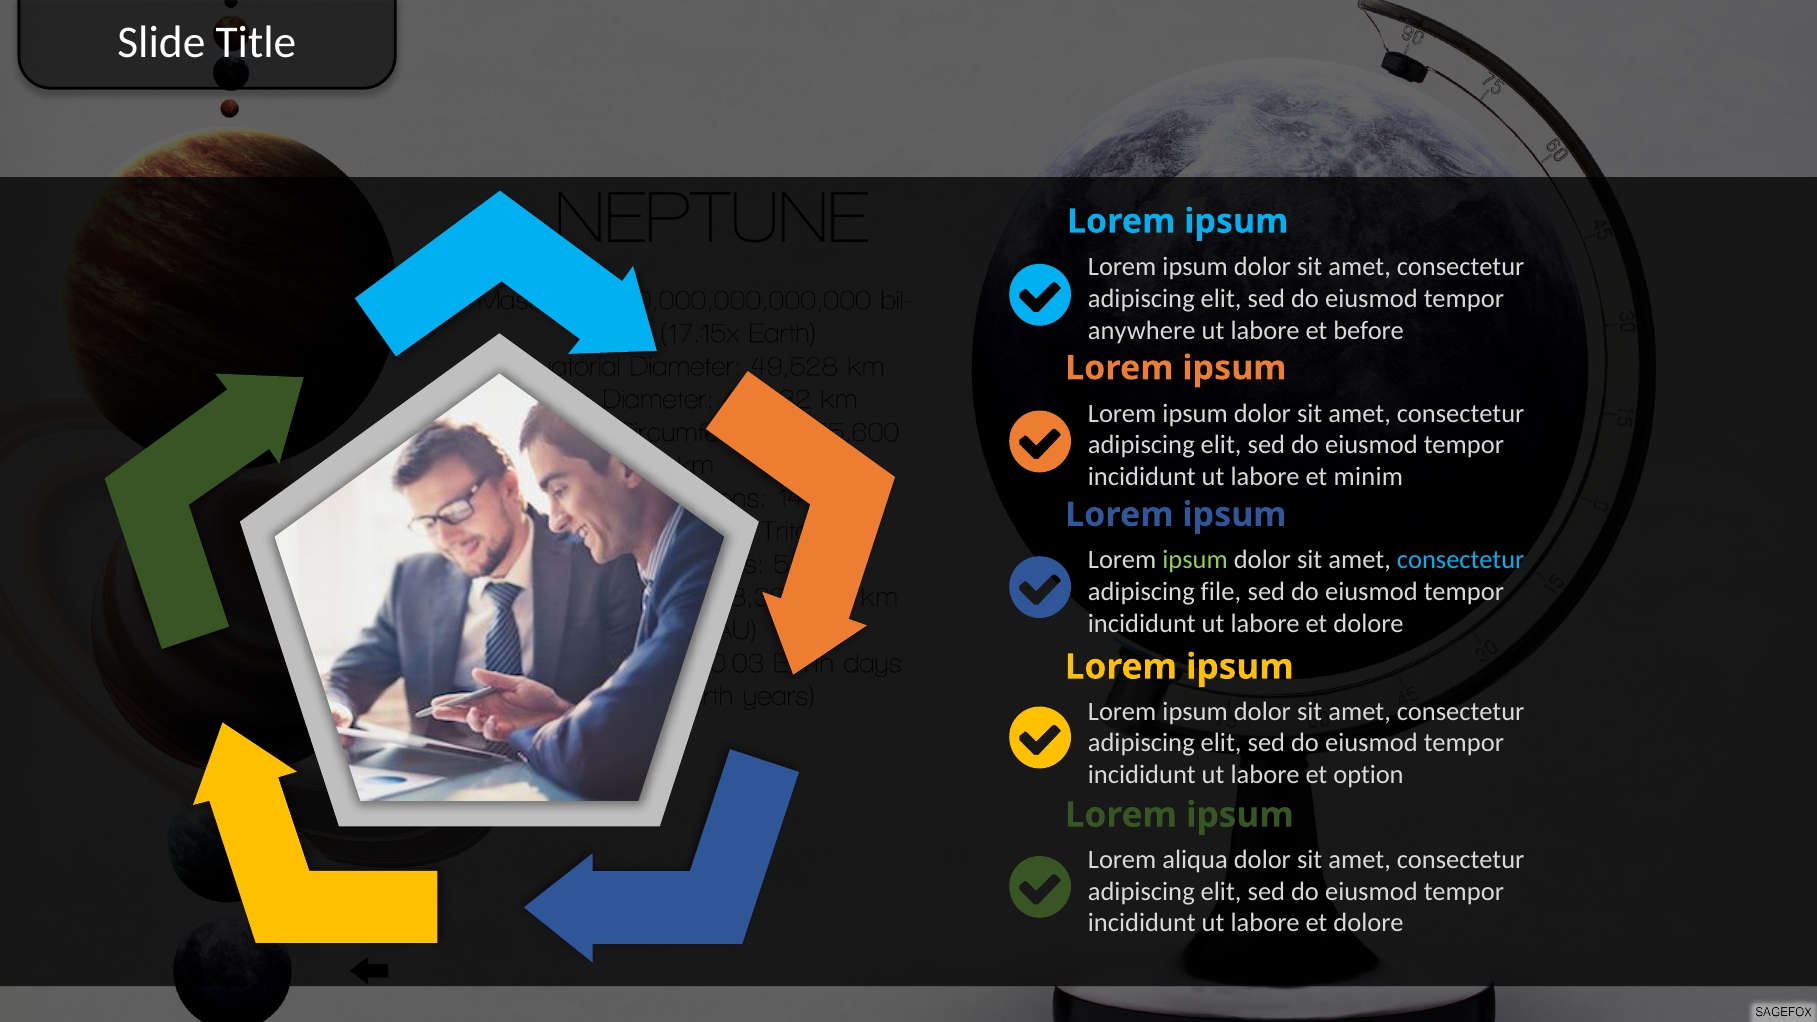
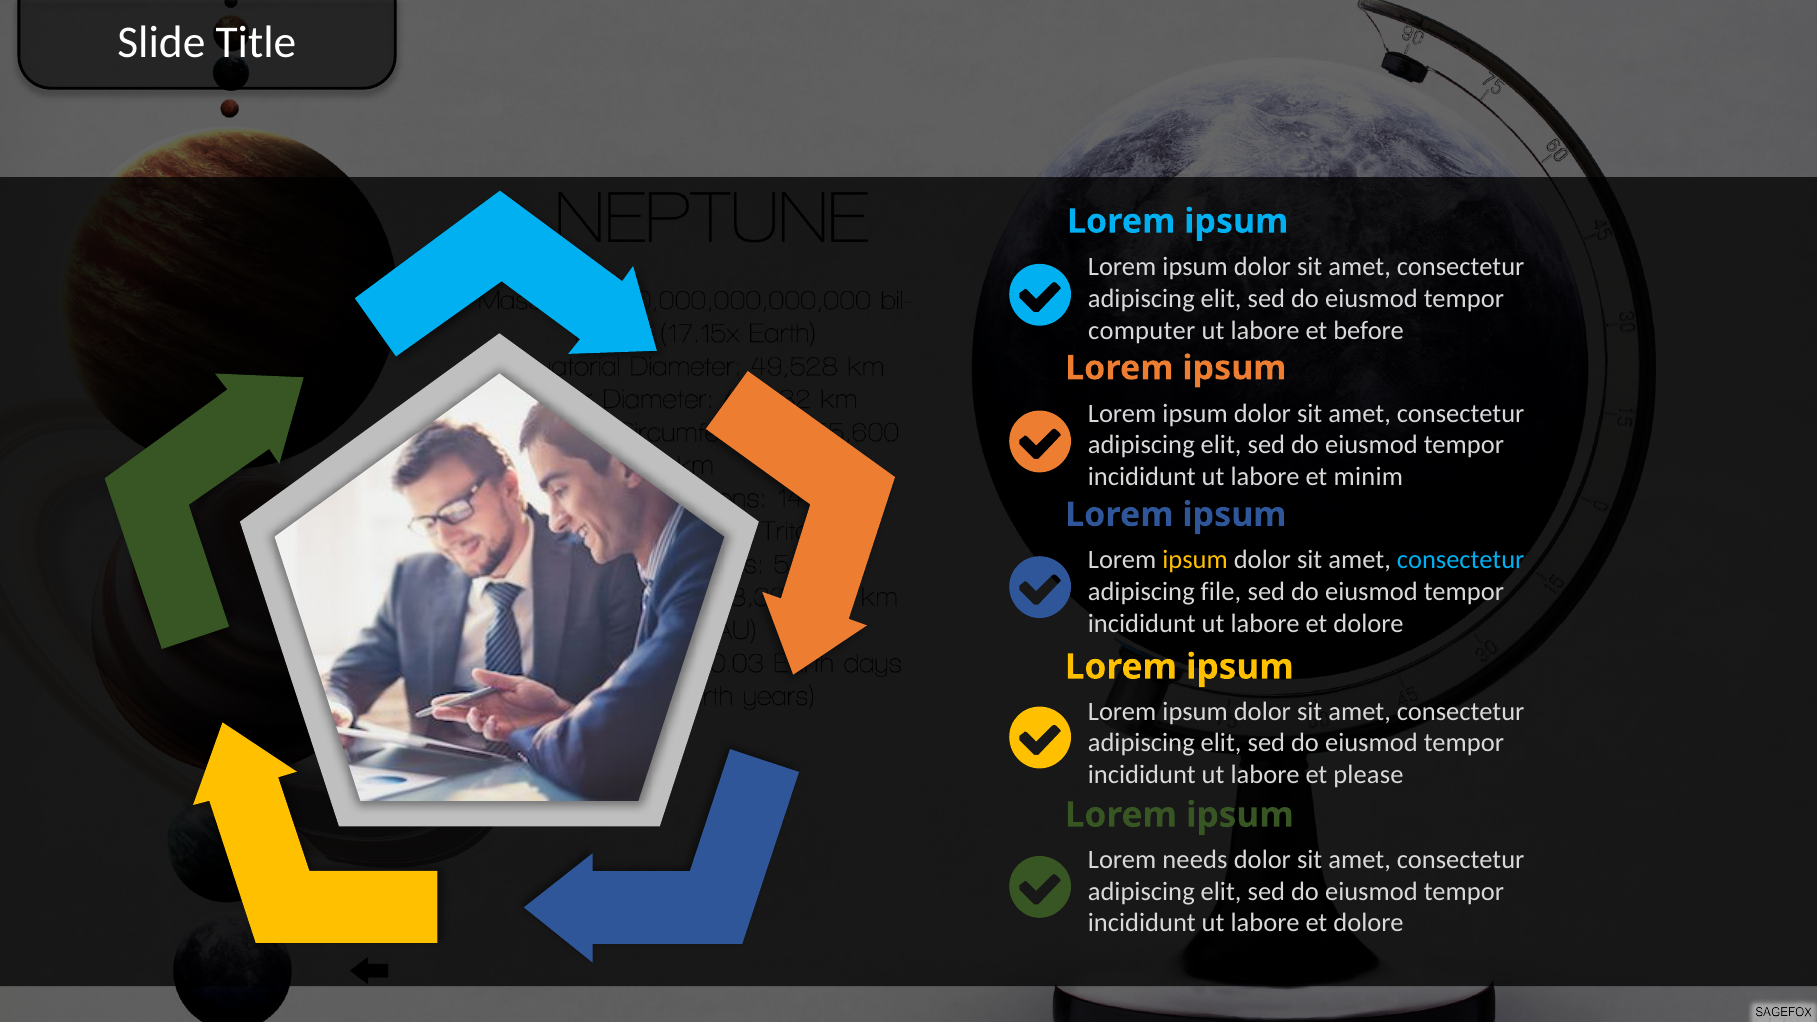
anywhere: anywhere -> computer
ipsum at (1195, 560) colour: light green -> yellow
option: option -> please
aliqua: aliqua -> needs
